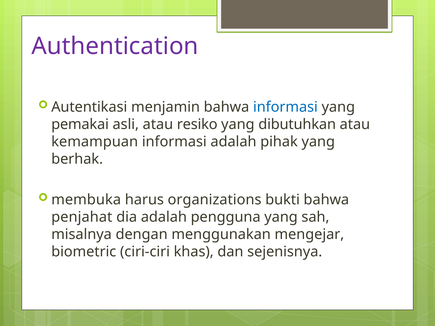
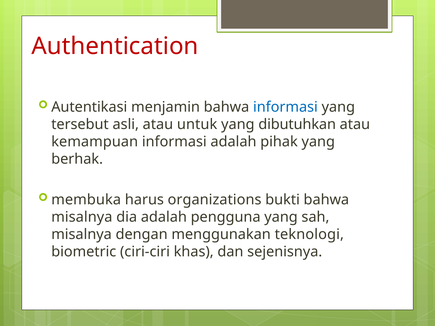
Authentication colour: purple -> red
pemakai: pemakai -> tersebut
resiko: resiko -> untuk
penjahat at (82, 217): penjahat -> misalnya
mengejar: mengejar -> teknologi
